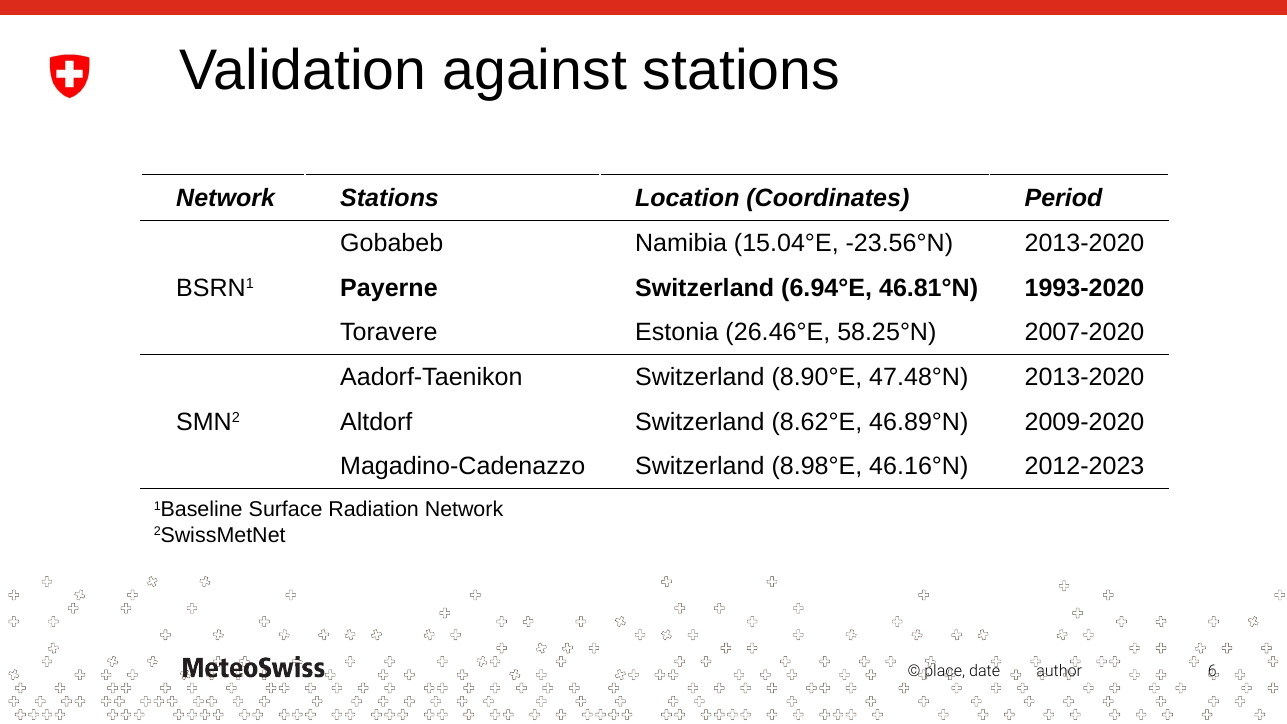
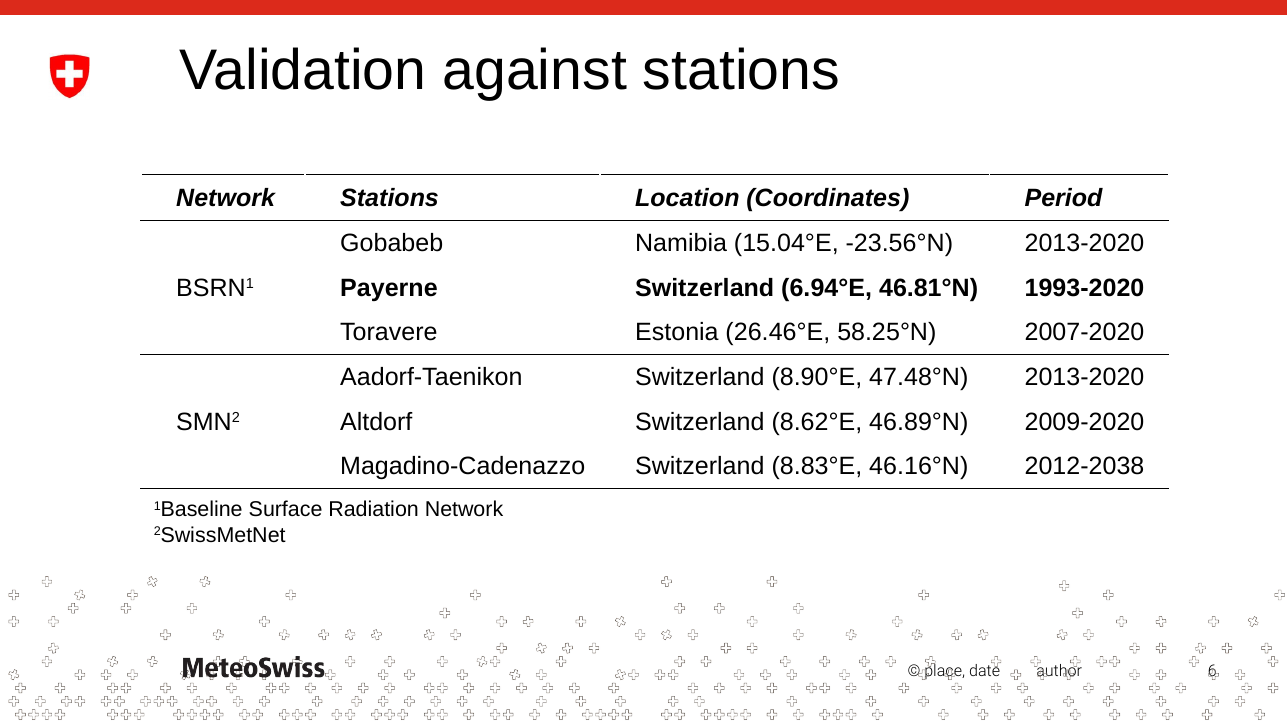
8.98°E: 8.98°E -> 8.83°E
2012-2023: 2012-2023 -> 2012-2038
